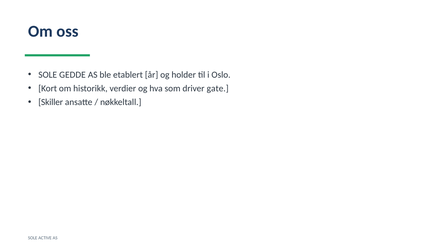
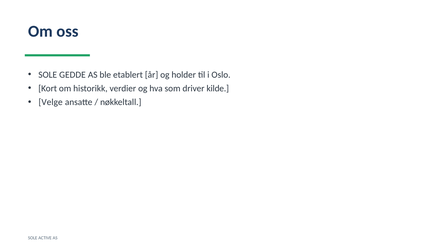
gate: gate -> kilde
Skiller: Skiller -> Velge
